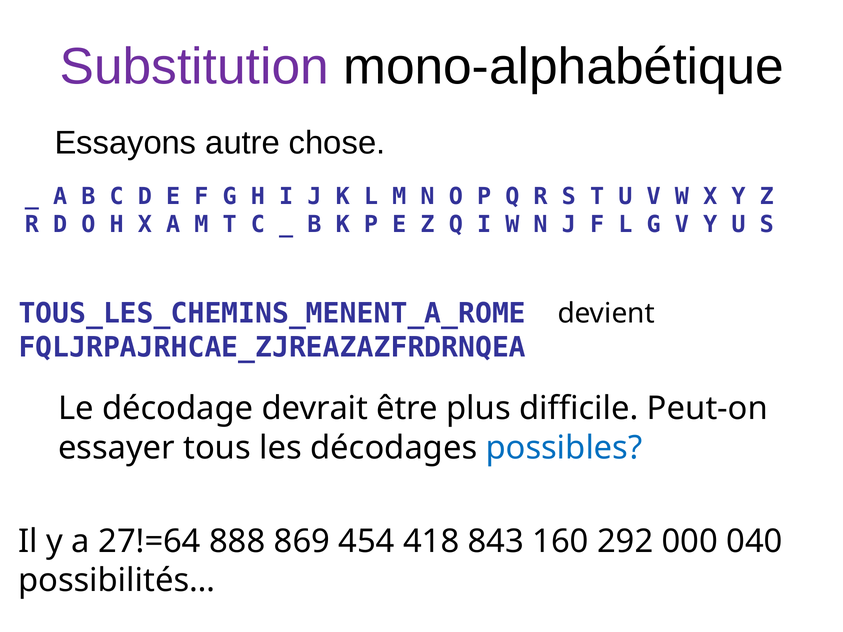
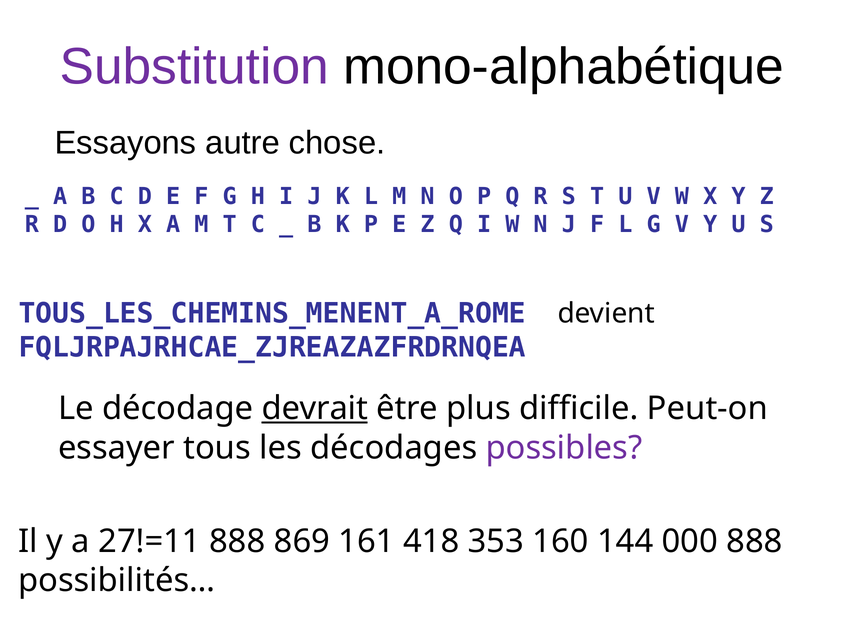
devrait underline: none -> present
possibles colour: blue -> purple
27!=64: 27!=64 -> 27!=11
454: 454 -> 161
843: 843 -> 353
292: 292 -> 144
000 040: 040 -> 888
